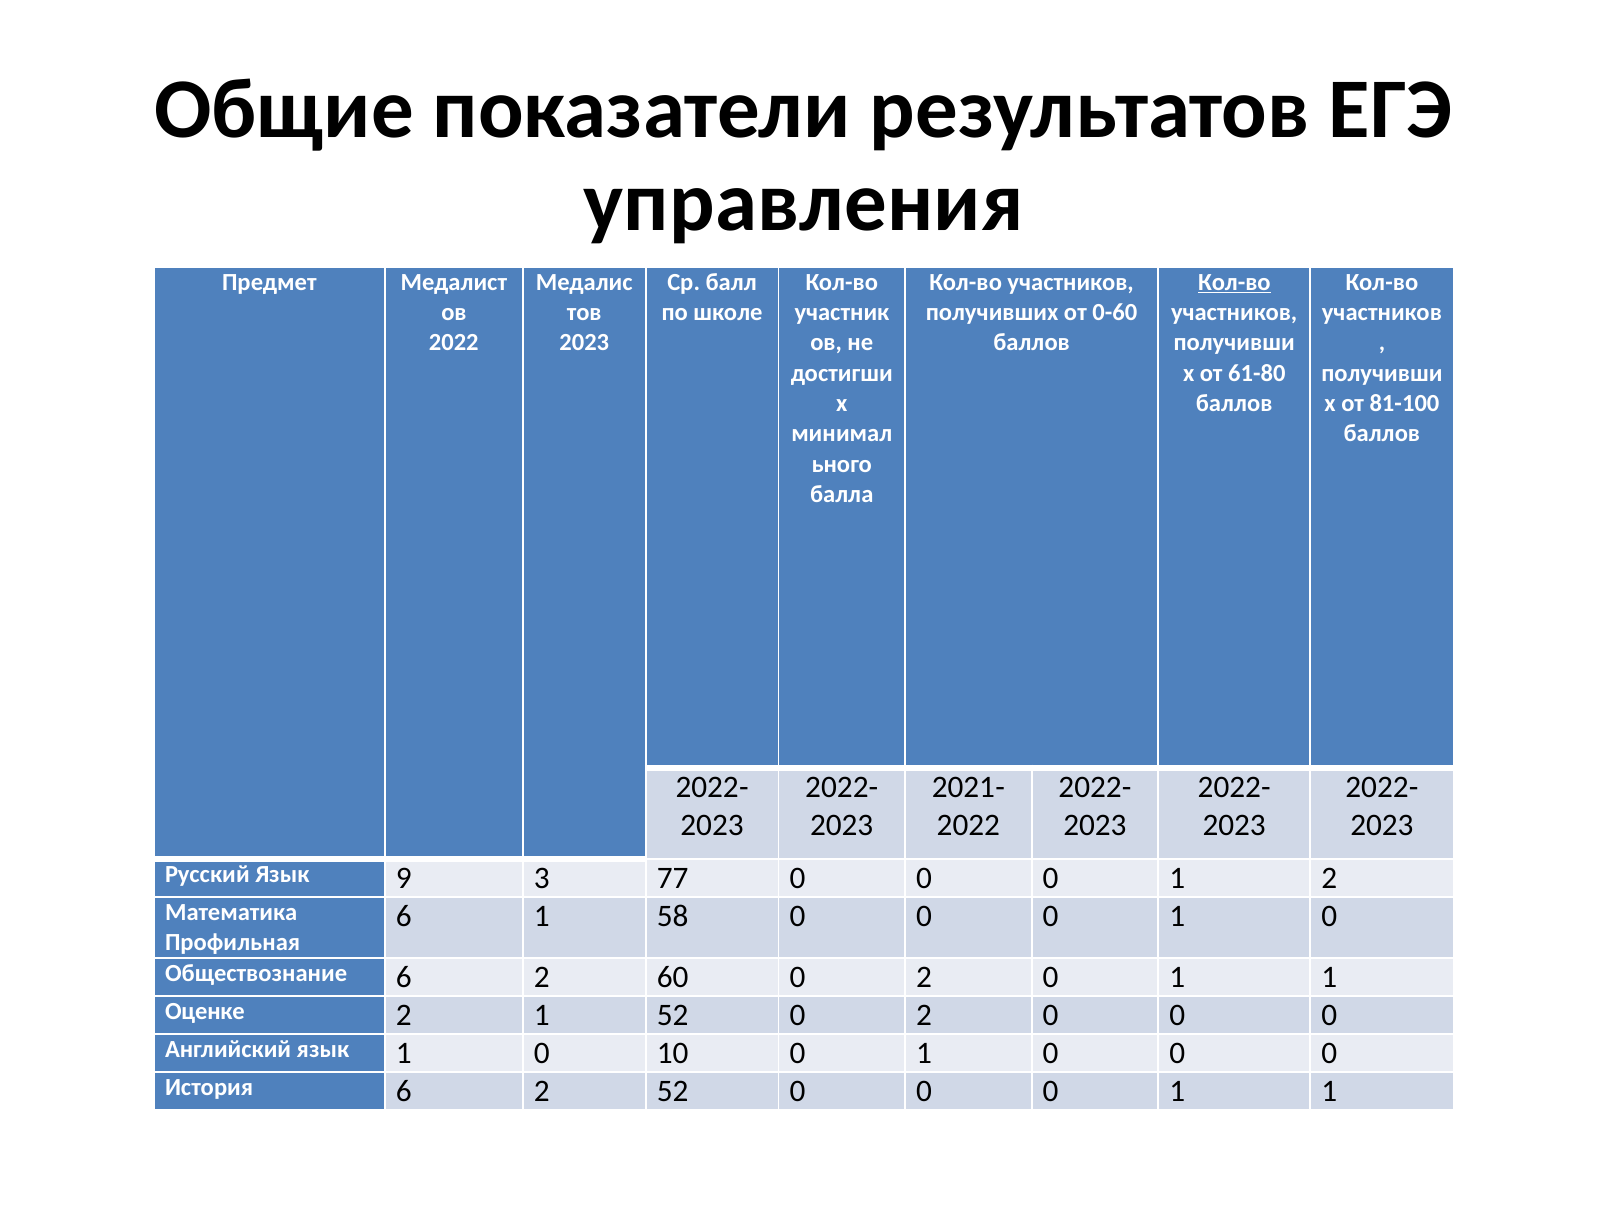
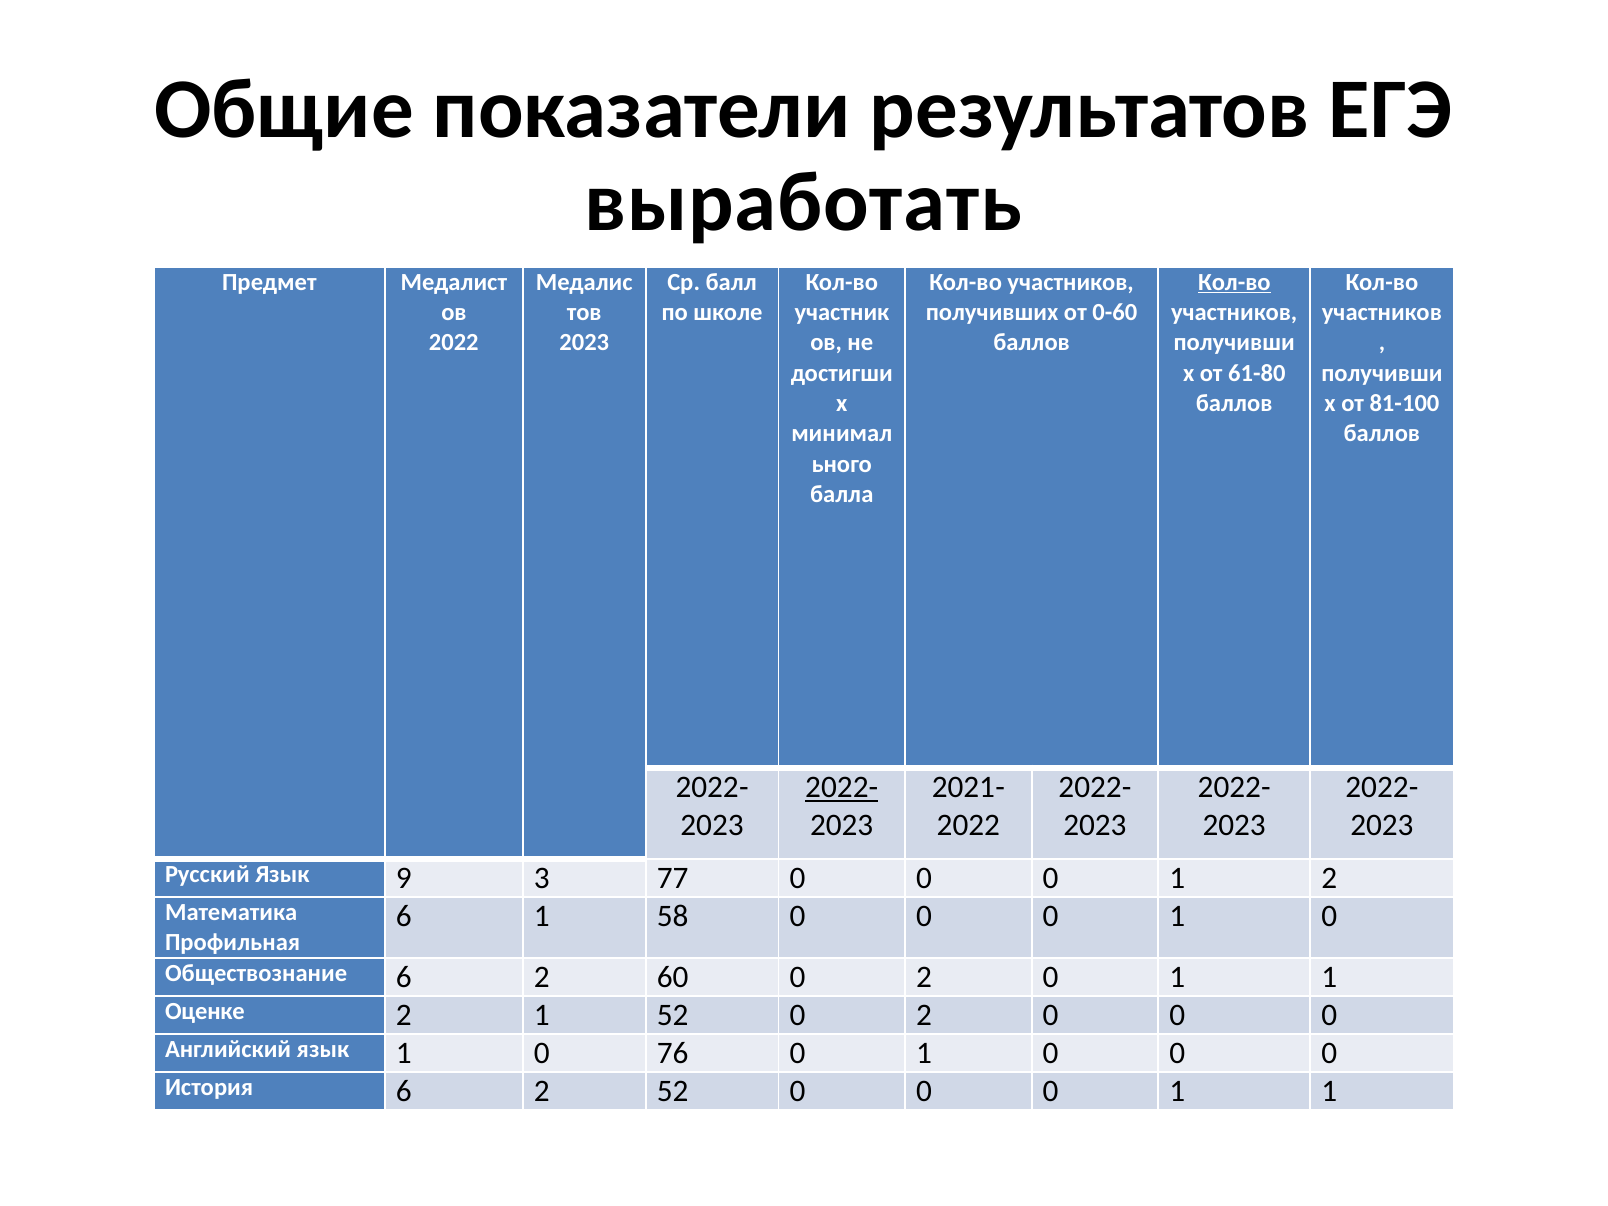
управления: управления -> выработать
2022- at (842, 787) underline: none -> present
10: 10 -> 76
